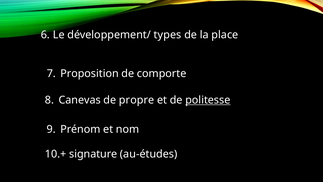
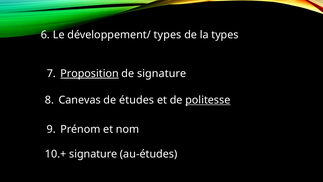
la place: place -> types
Proposition underline: none -> present
de comporte: comporte -> signature
propre: propre -> études
